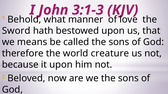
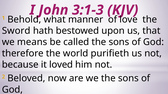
creature: creature -> purifieth
it upon: upon -> loved
